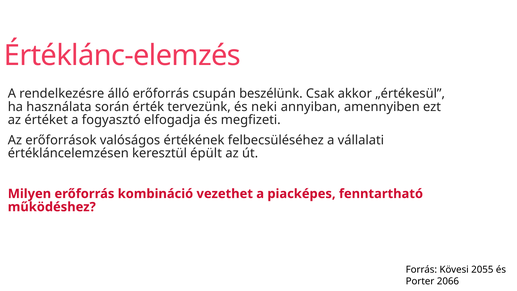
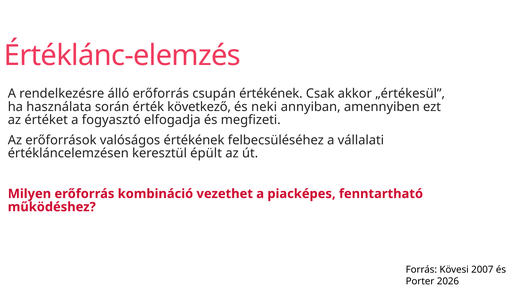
csupán beszélünk: beszélünk -> értékének
tervezünk: tervezünk -> következő
2055: 2055 -> 2007
2066: 2066 -> 2026
